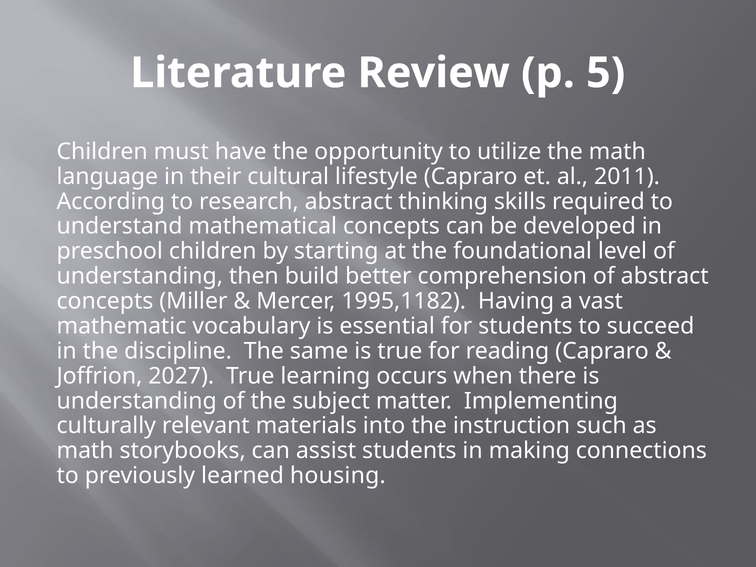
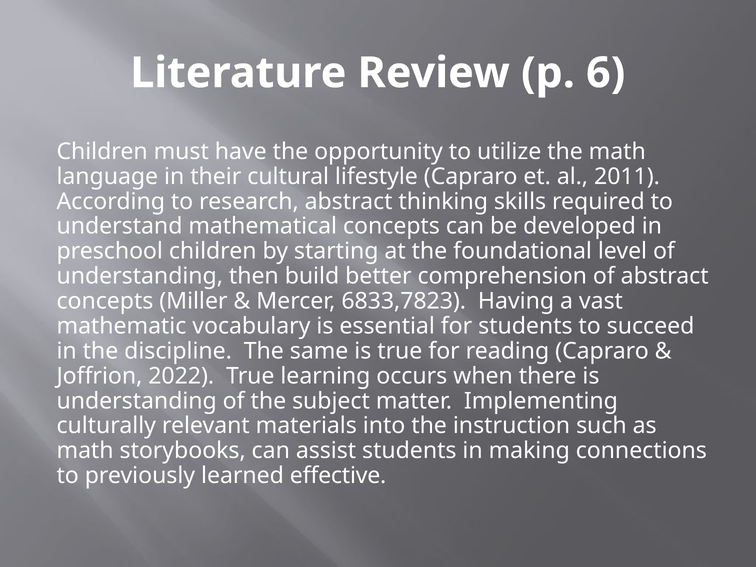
5: 5 -> 6
1995,1182: 1995,1182 -> 6833,7823
2027: 2027 -> 2022
housing: housing -> effective
